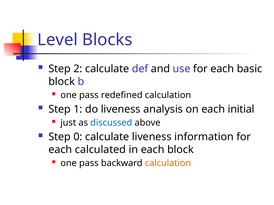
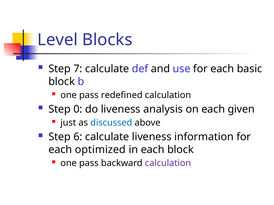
2: 2 -> 7
1: 1 -> 0
initial: initial -> given
0: 0 -> 6
calculated: calculated -> optimized
calculation at (168, 164) colour: orange -> purple
